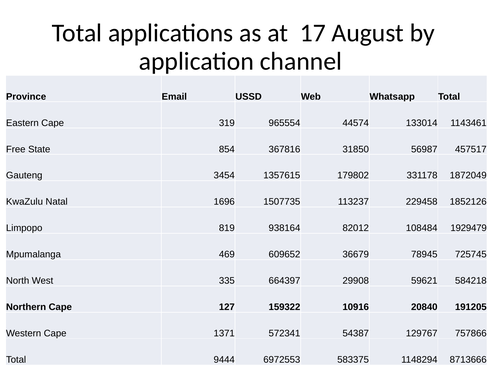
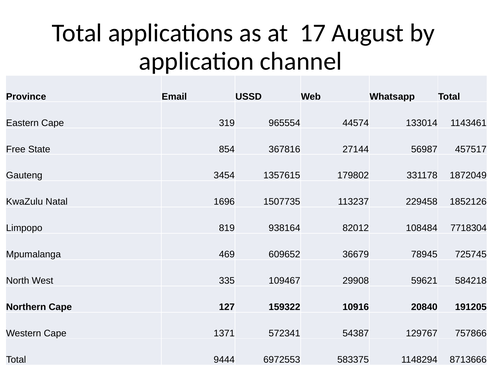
31850: 31850 -> 27144
1929479: 1929479 -> 7718304
664397: 664397 -> 109467
